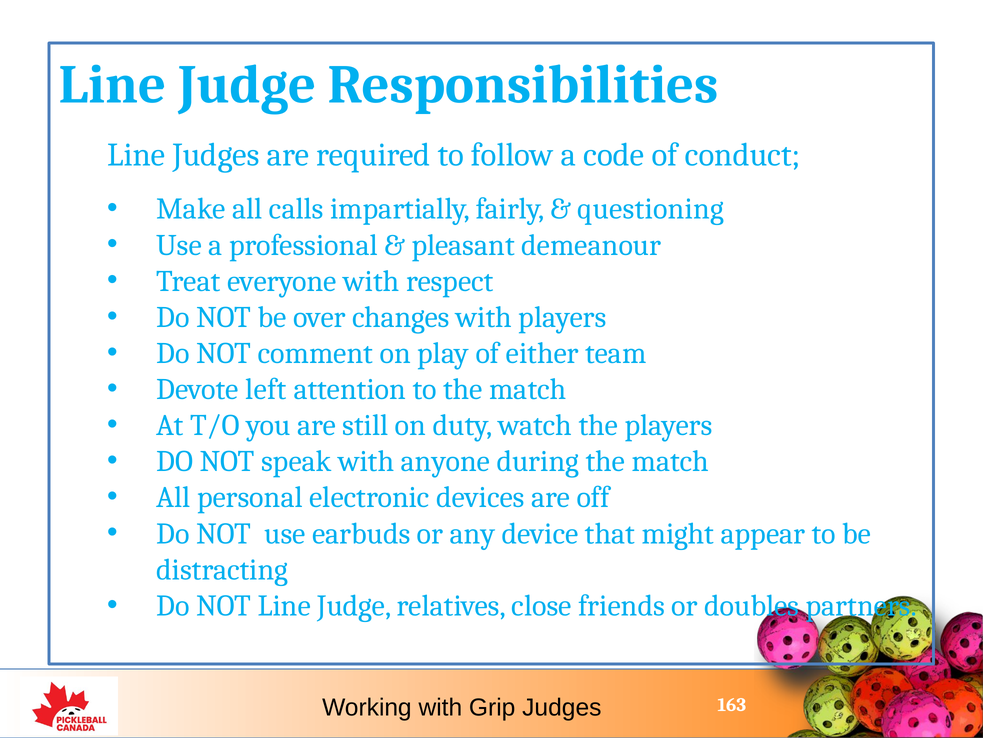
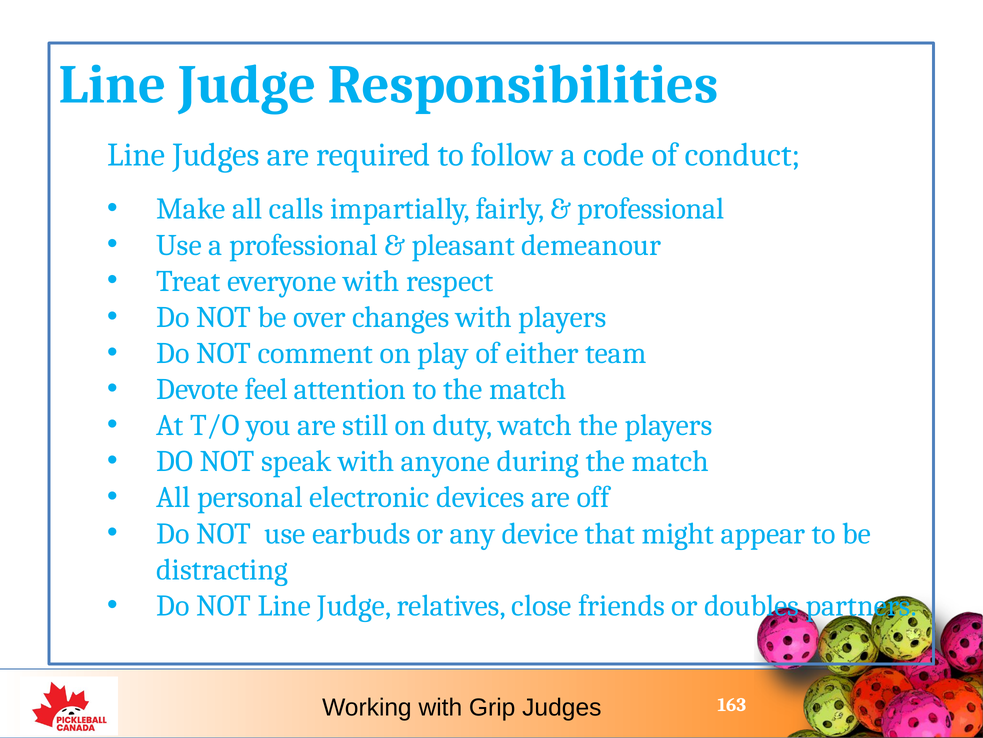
questioning at (651, 209): questioning -> professional
left: left -> feel
